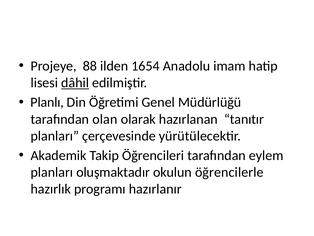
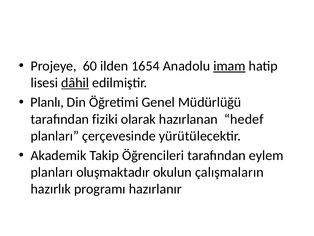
88: 88 -> 60
imam underline: none -> present
olan: olan -> fiziki
tanıtır: tanıtır -> hedef
öğrencilerle: öğrencilerle -> çalışmaların
